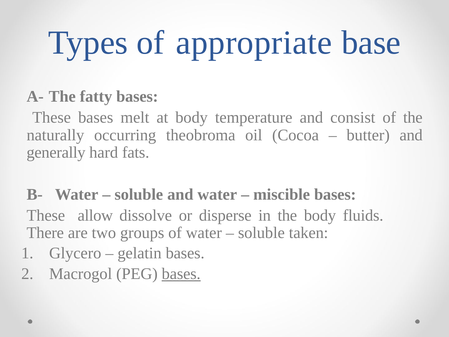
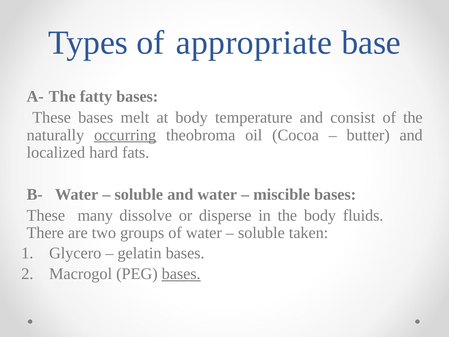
occurring underline: none -> present
generally: generally -> localized
allow: allow -> many
